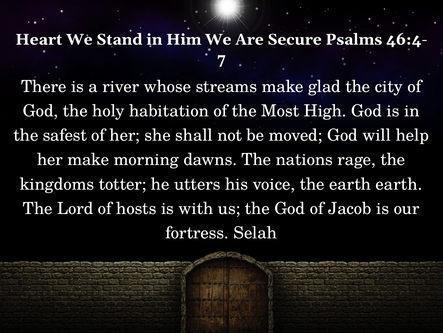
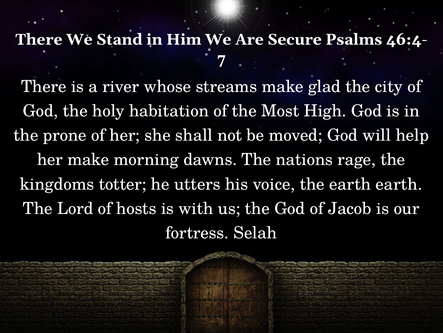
Heart at (39, 39): Heart -> There
safest: safest -> prone
